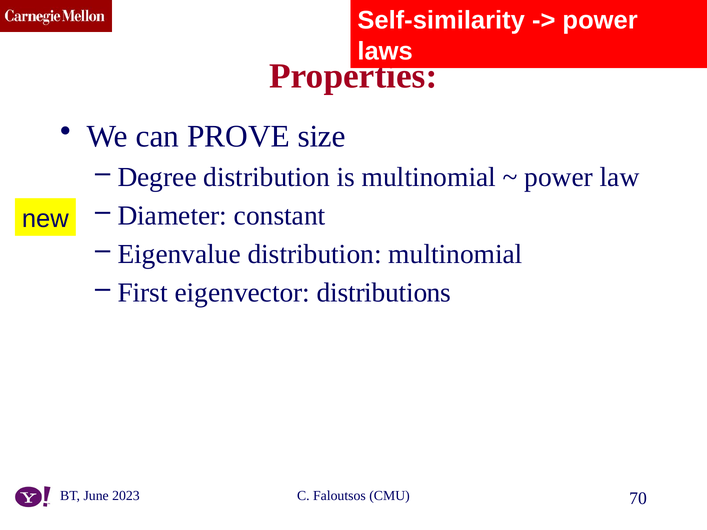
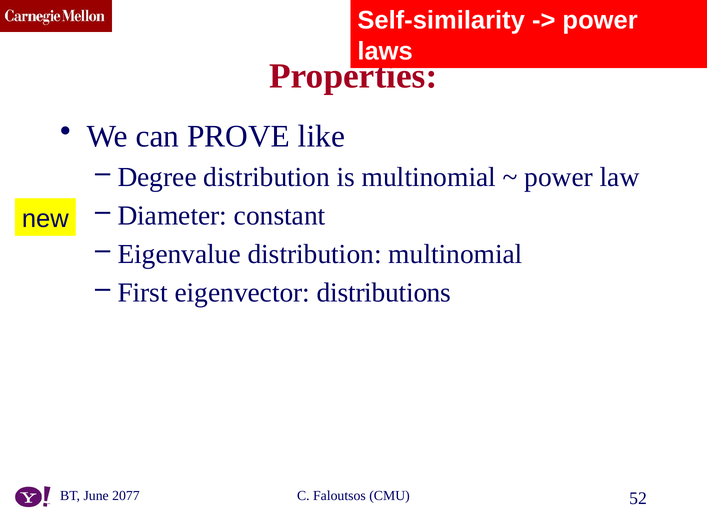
size: size -> like
2023: 2023 -> 2077
70: 70 -> 52
